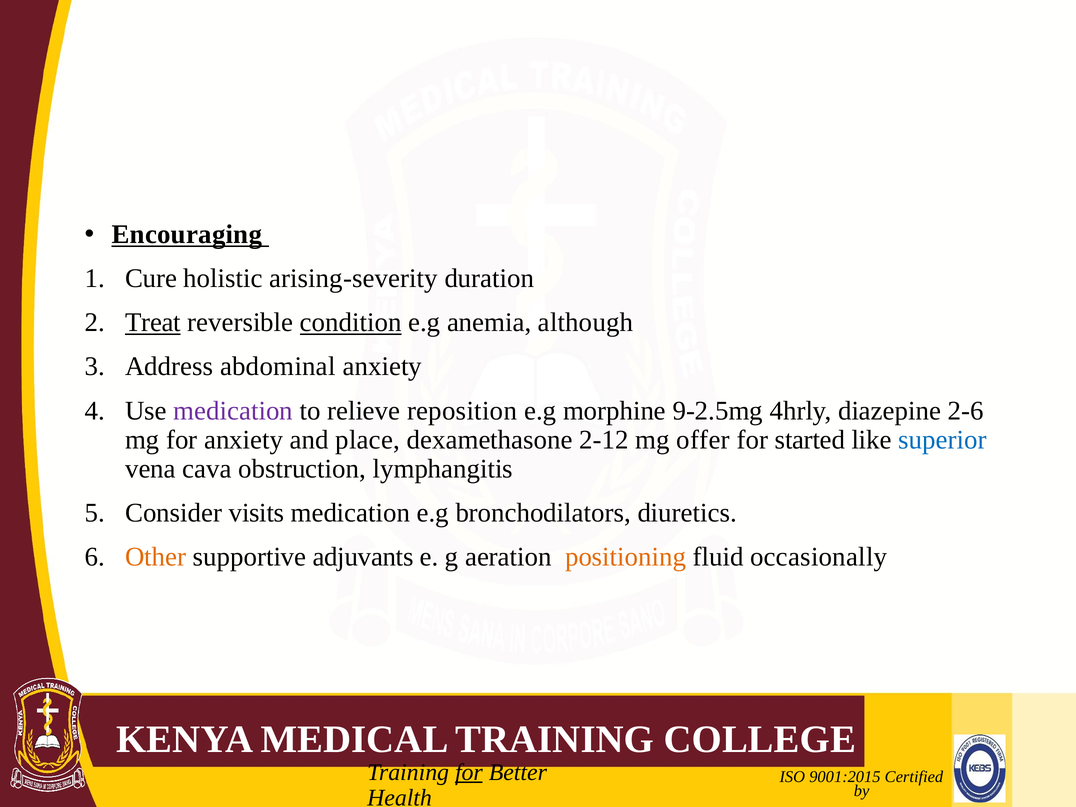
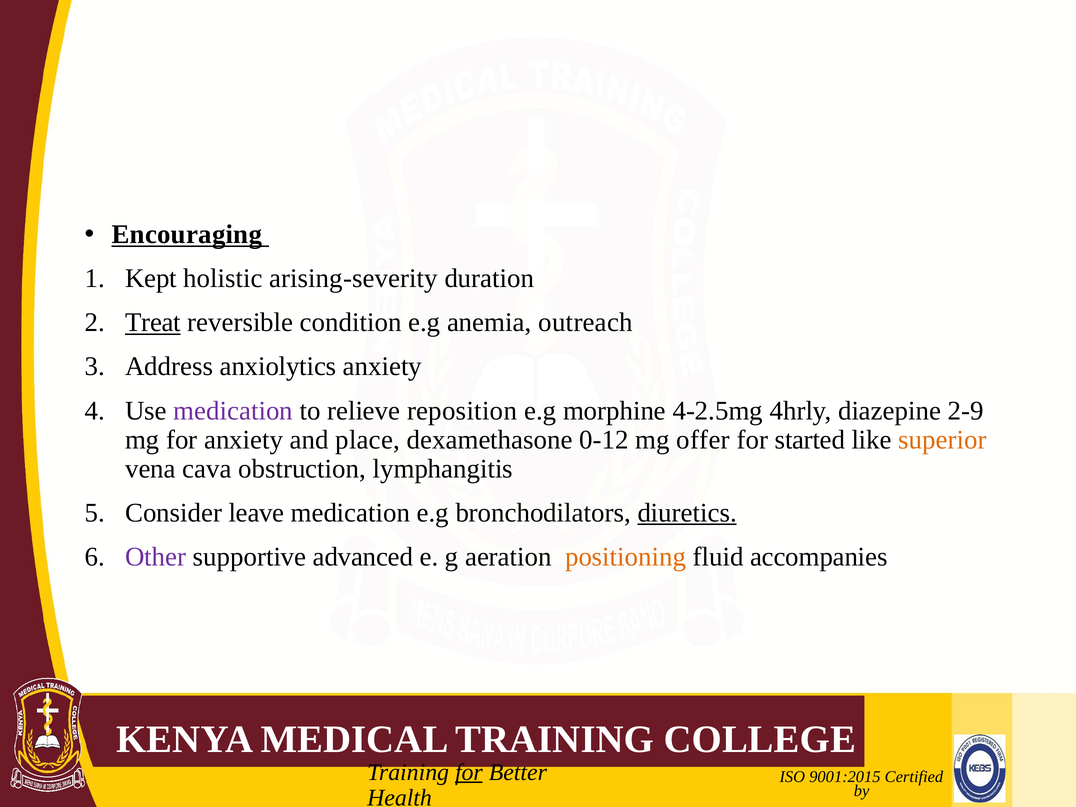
Cure: Cure -> Kept
condition underline: present -> none
although: although -> outreach
abdominal: abdominal -> anxiolytics
9-2.5mg: 9-2.5mg -> 4-2.5mg
2-6: 2-6 -> 2-9
2-12: 2-12 -> 0-12
superior colour: blue -> orange
visits: visits -> leave
diuretics underline: none -> present
Other colour: orange -> purple
adjuvants: adjuvants -> advanced
occasionally: occasionally -> accompanies
